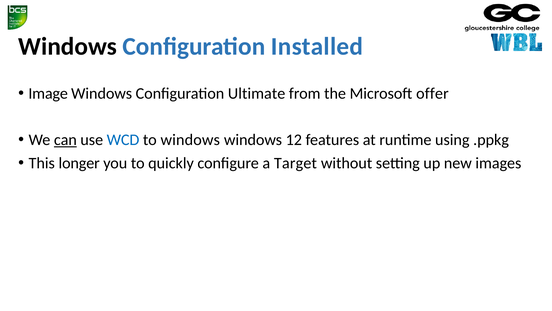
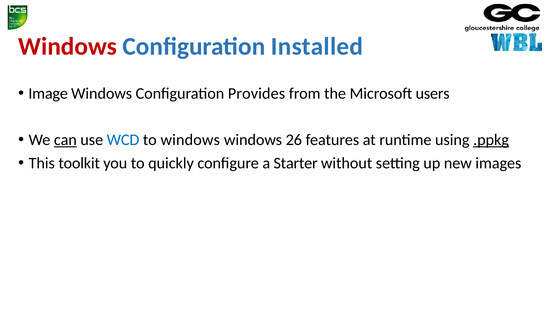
Windows at (68, 46) colour: black -> red
Ultimate: Ultimate -> Provides
offer: offer -> users
12: 12 -> 26
.ppkg underline: none -> present
longer: longer -> toolkit
Target: Target -> Starter
